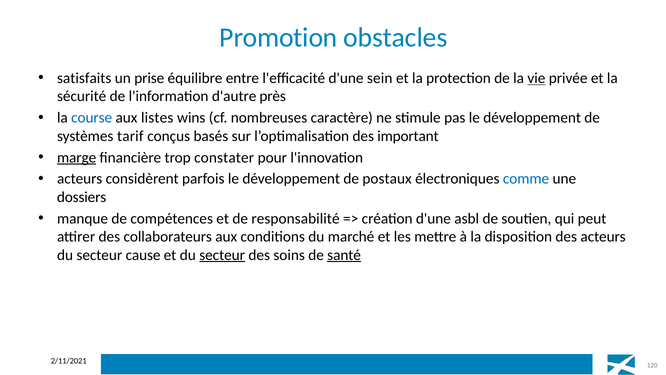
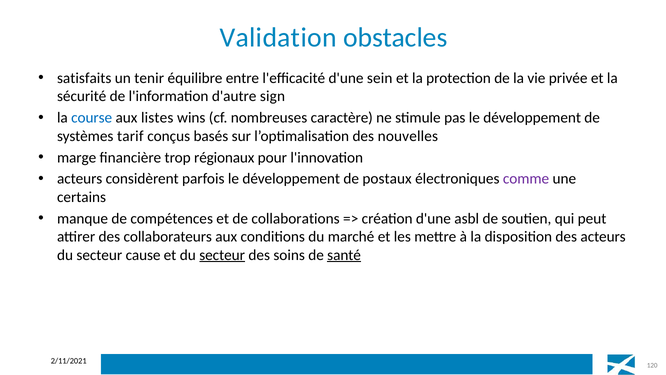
Promotion: Promotion -> Validation
prise: prise -> tenir
vie underline: present -> none
près: près -> sign
important: important -> nouvelles
marge underline: present -> none
constater: constater -> régionaux
comme colour: blue -> purple
dossiers: dossiers -> certains
responsabilité: responsabilité -> collaborations
